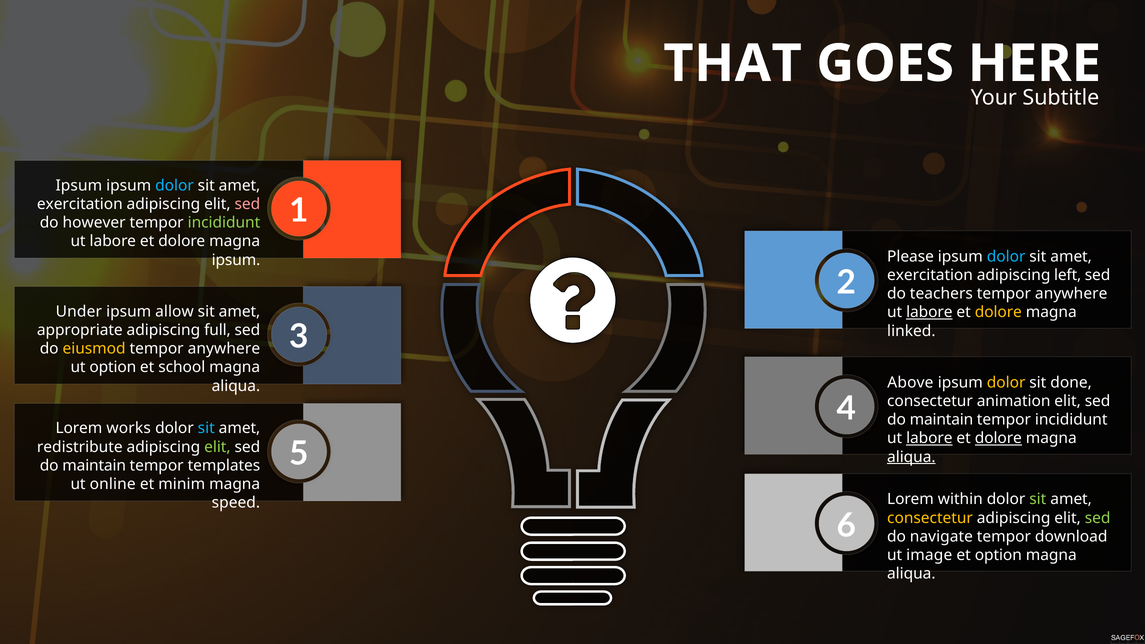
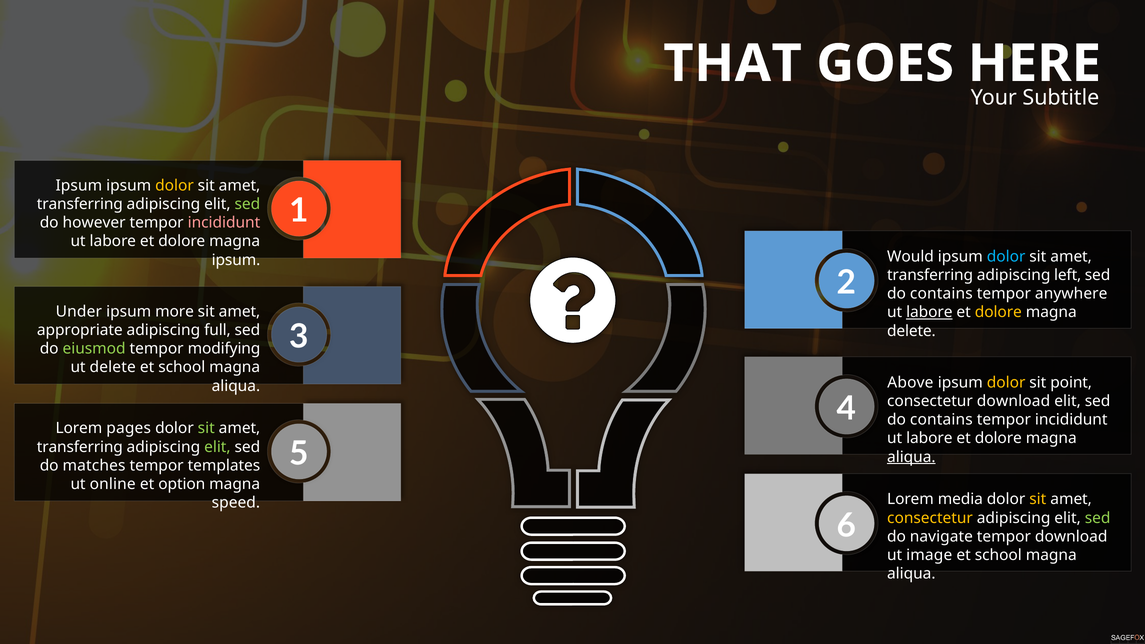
dolor at (174, 185) colour: light blue -> yellow
exercitation at (80, 204): exercitation -> transferring
sed at (247, 204) colour: pink -> light green
incididunt at (224, 223) colour: light green -> pink
Please: Please -> Would
exercitation at (930, 275): exercitation -> transferring
teachers at (941, 294): teachers -> contains
allow: allow -> more
linked at (911, 331): linked -> delete
eiusmod colour: yellow -> light green
anywhere at (224, 349): anywhere -> modifying
ut option: option -> delete
done: done -> point
consectetur animation: animation -> download
maintain at (941, 420): maintain -> contains
works: works -> pages
sit at (206, 428) colour: light blue -> light green
labore at (929, 438) underline: present -> none
dolore at (998, 438) underline: present -> none
redistribute at (80, 447): redistribute -> transferring
maintain at (94, 466): maintain -> matches
minim: minim -> option
within: within -> media
sit at (1038, 499) colour: light green -> yellow
option at (998, 555): option -> school
